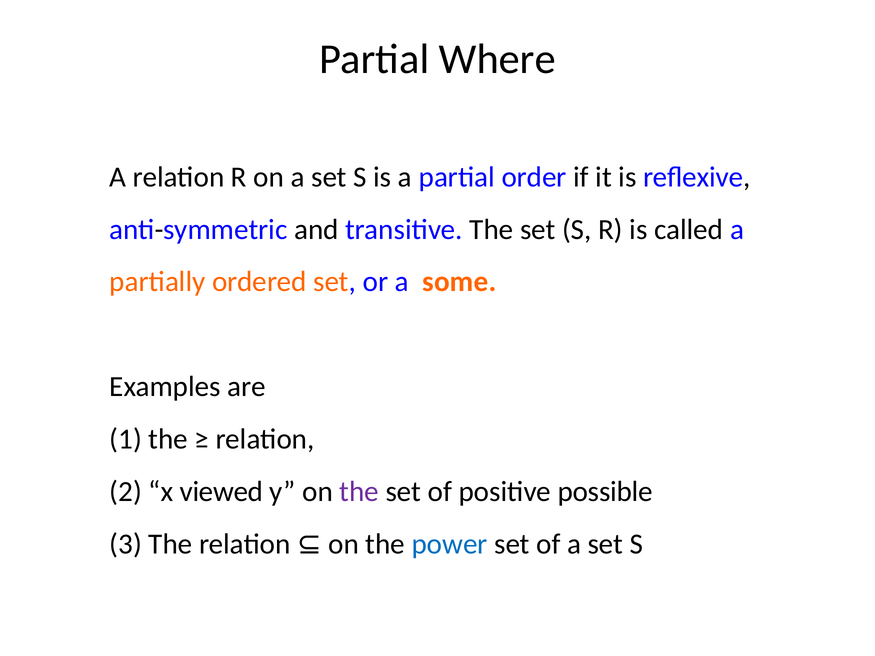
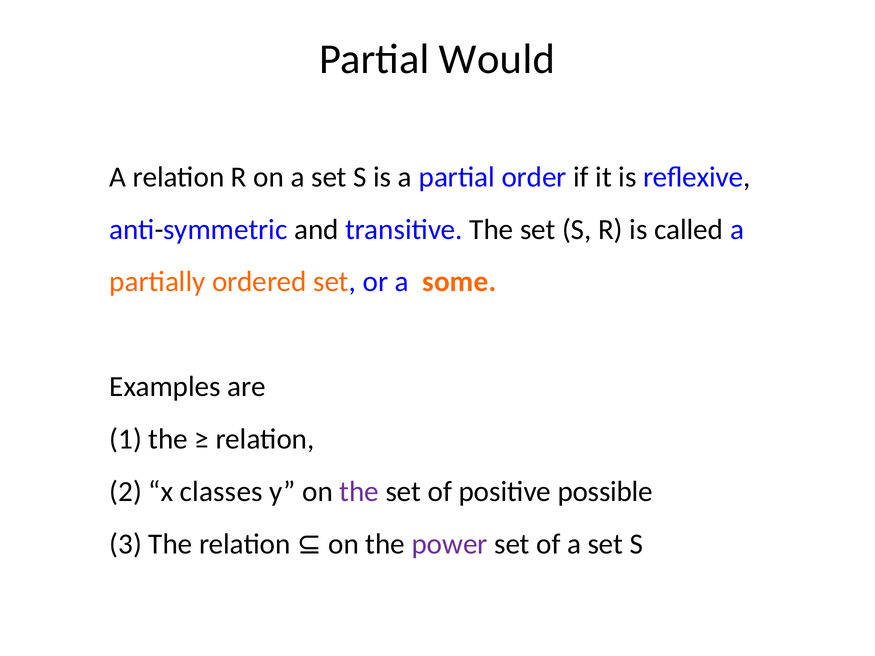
Where: Where -> Would
viewed: viewed -> classes
power colour: blue -> purple
